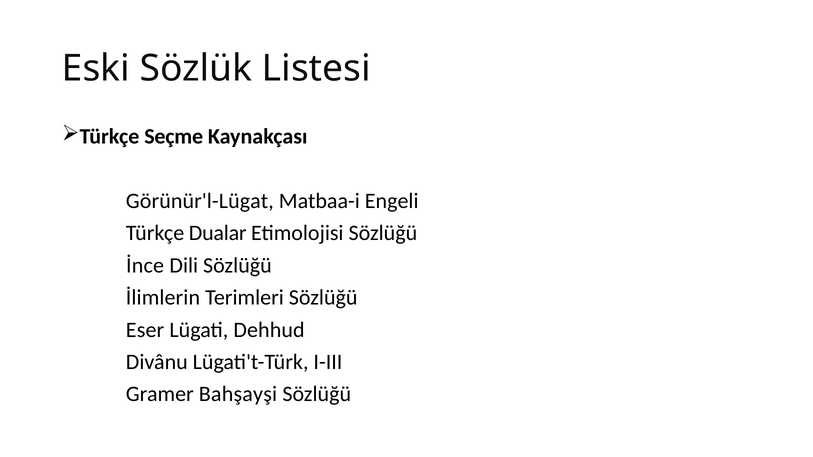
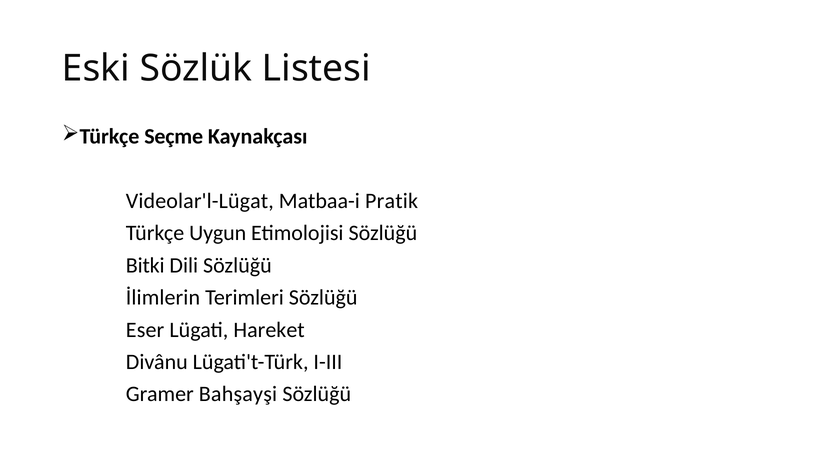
Görünür'l-Lügat: Görünür'l-Lügat -> Videolar'l-Lügat
Engeli: Engeli -> Pratik
Dualar: Dualar -> Uygun
İnce: İnce -> Bitki
Dehhud: Dehhud -> Hareket
